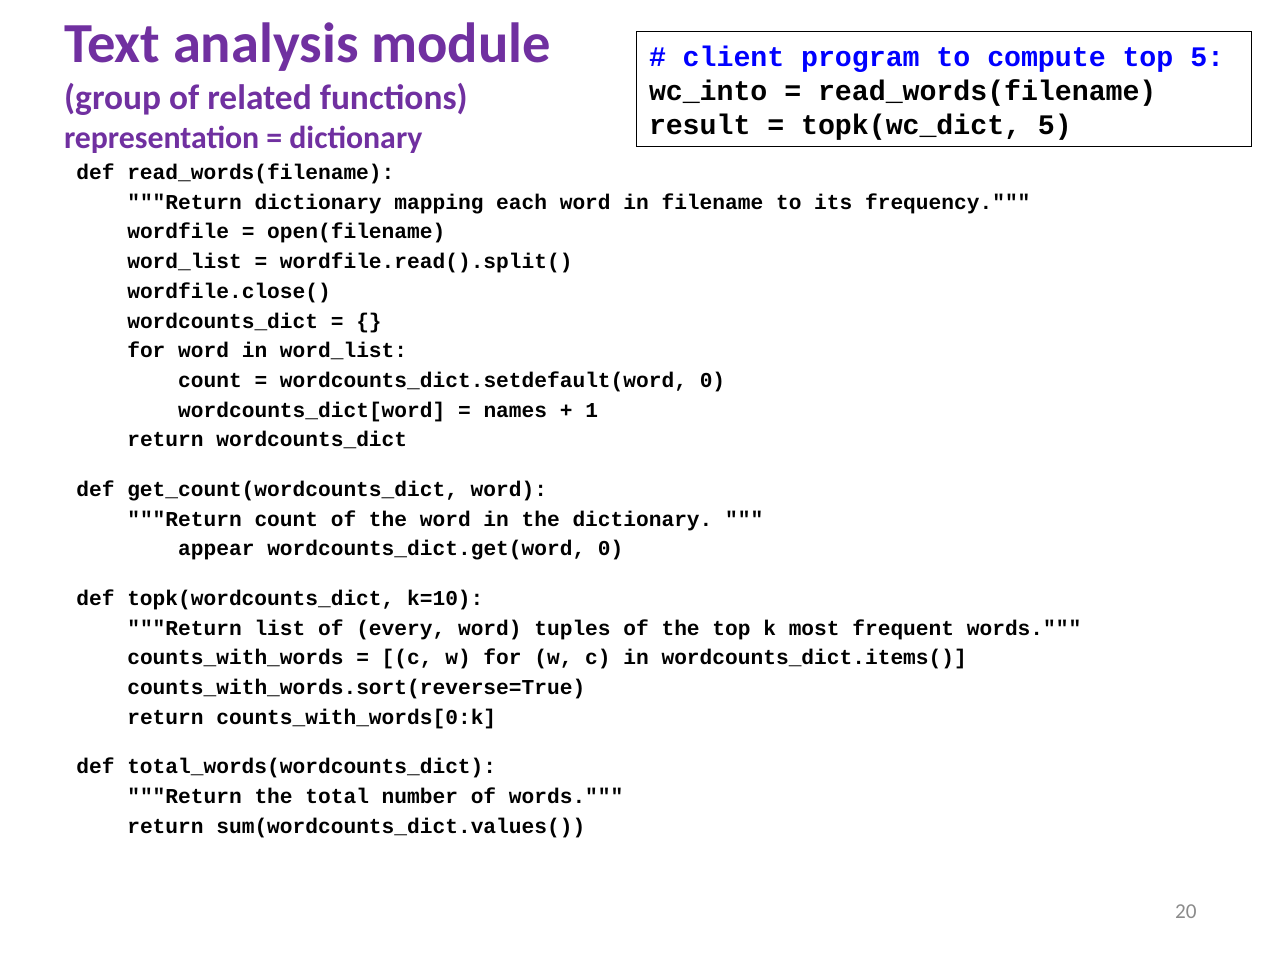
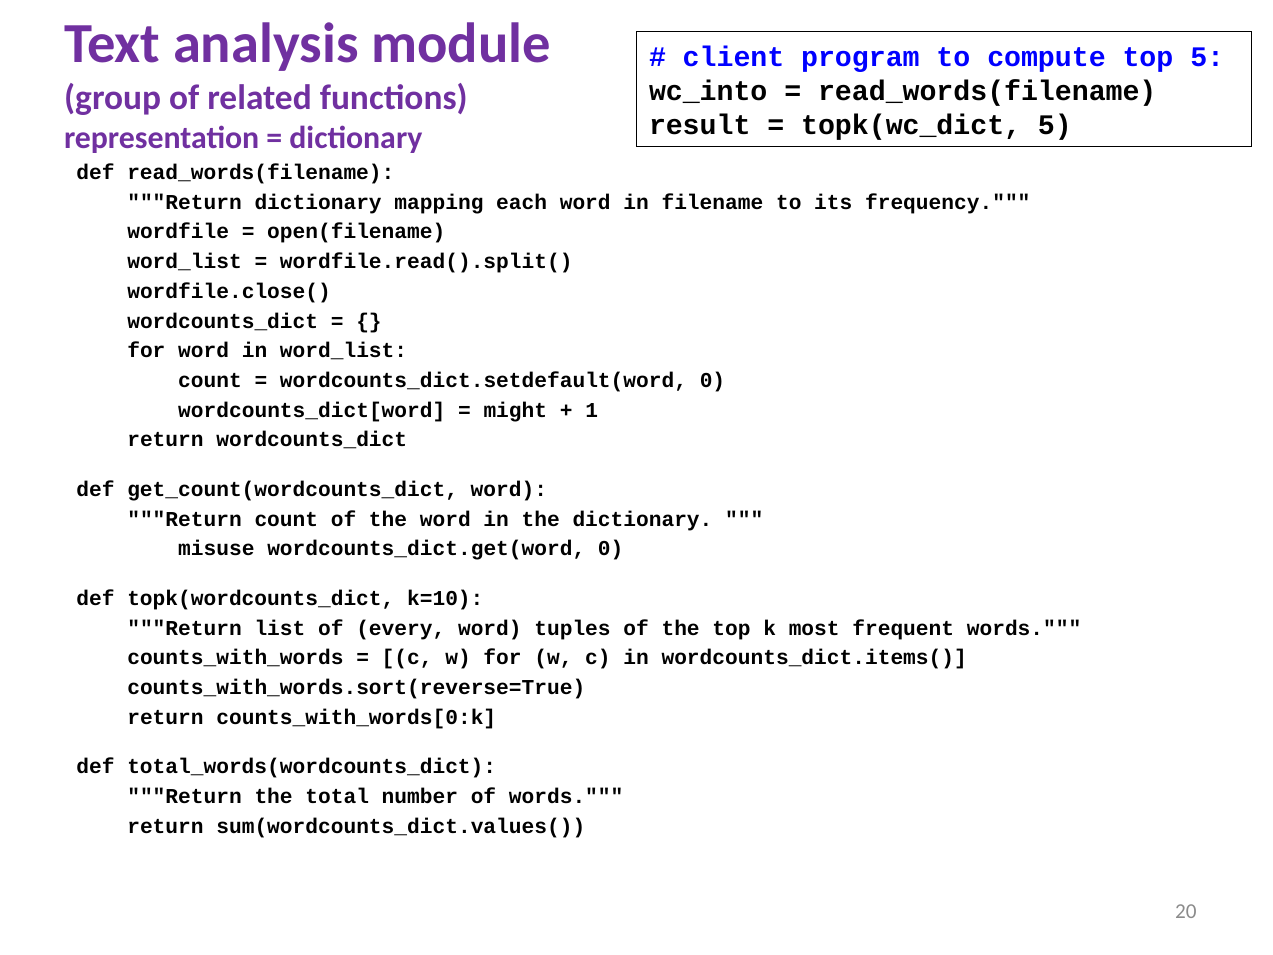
names: names -> might
appear: appear -> misuse
